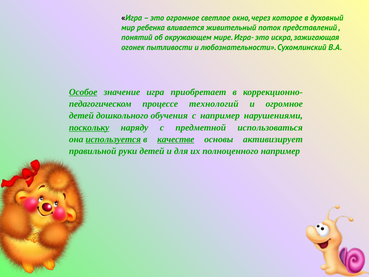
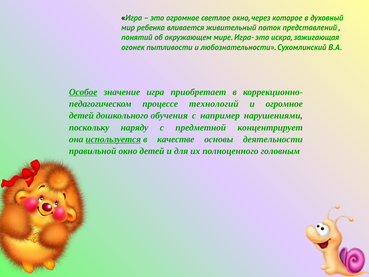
поскольку underline: present -> none
использоваться: использоваться -> концентрирует
качестве underline: present -> none
активизирует: активизирует -> деятельности
правильной руки: руки -> окно
полноценного например: например -> головным
